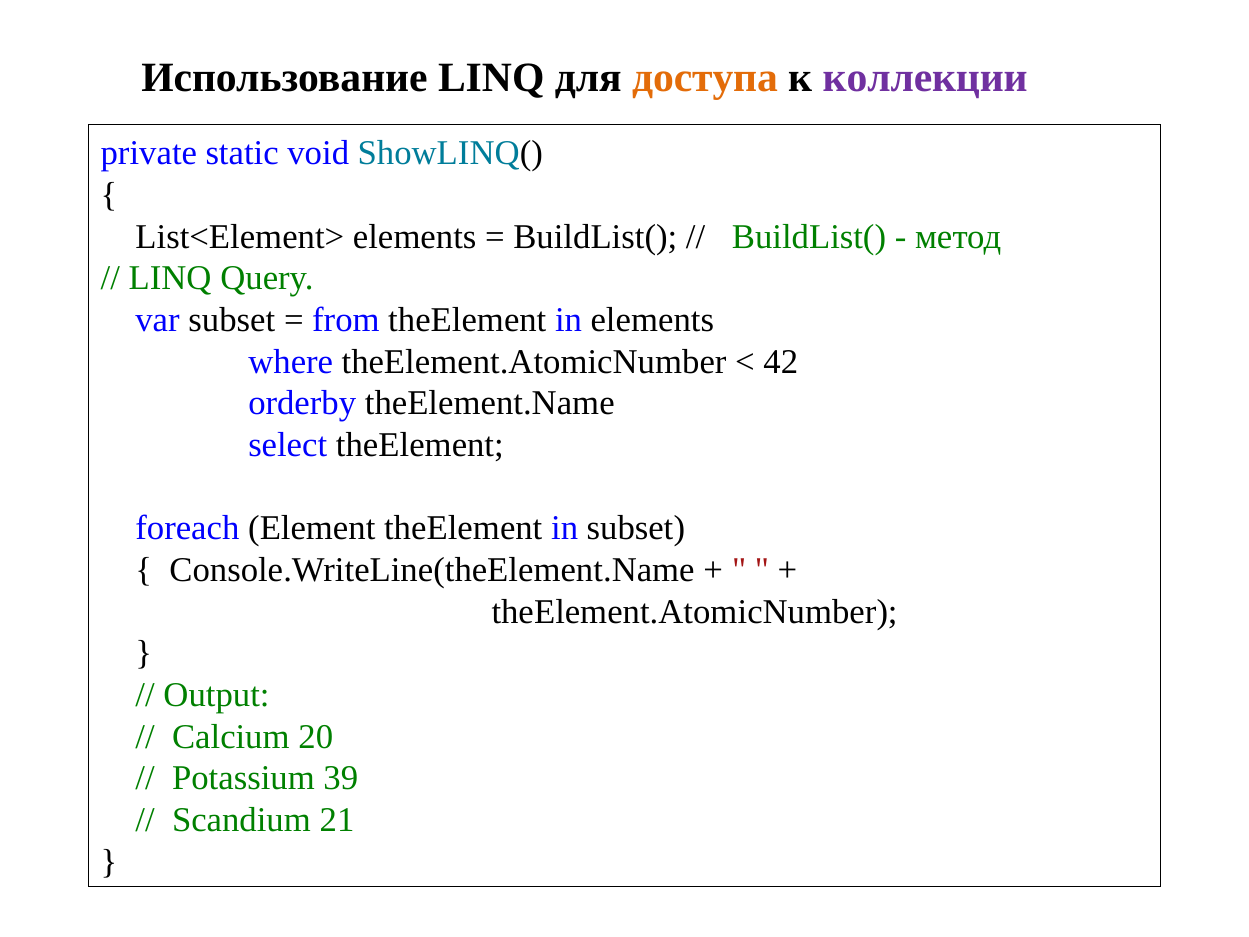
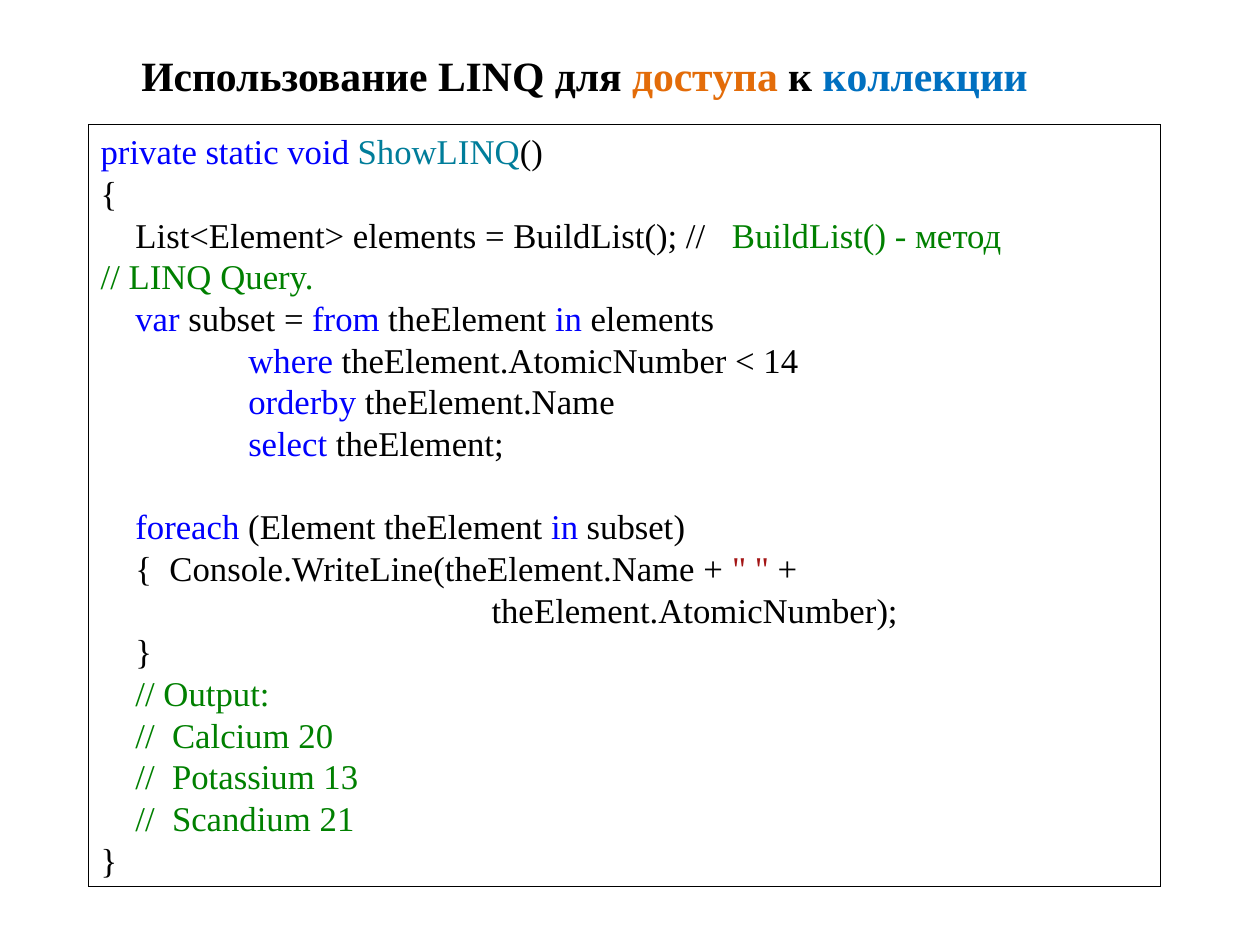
коллекции colour: purple -> blue
42: 42 -> 14
39: 39 -> 13
